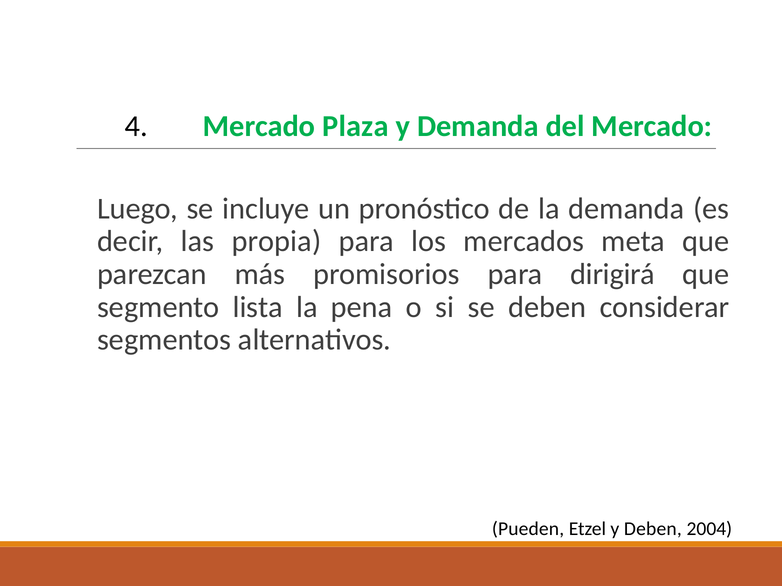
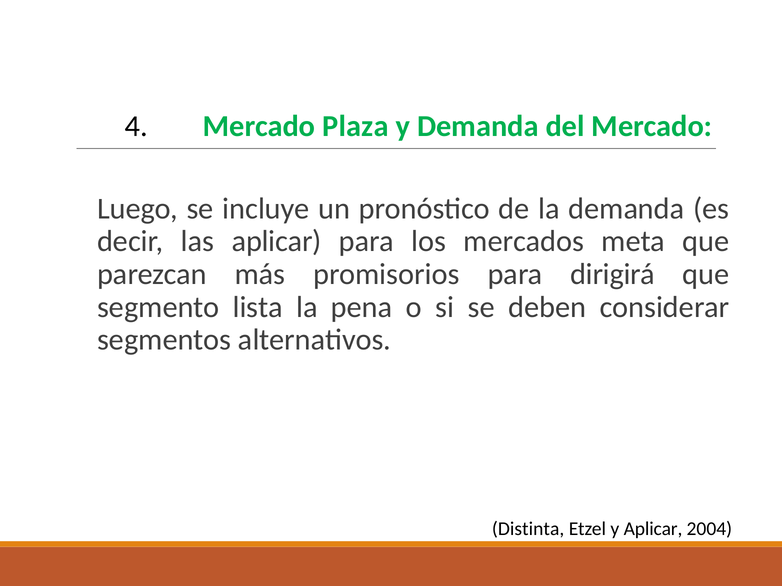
las propia: propia -> aplicar
Pueden: Pueden -> Distinta
y Deben: Deben -> Aplicar
